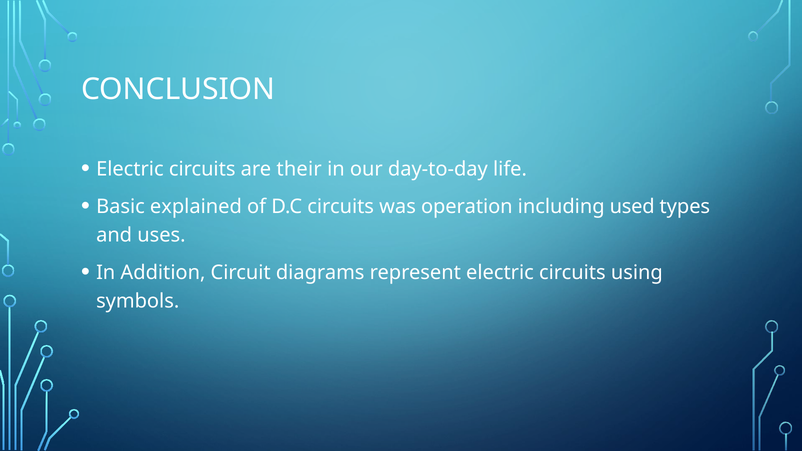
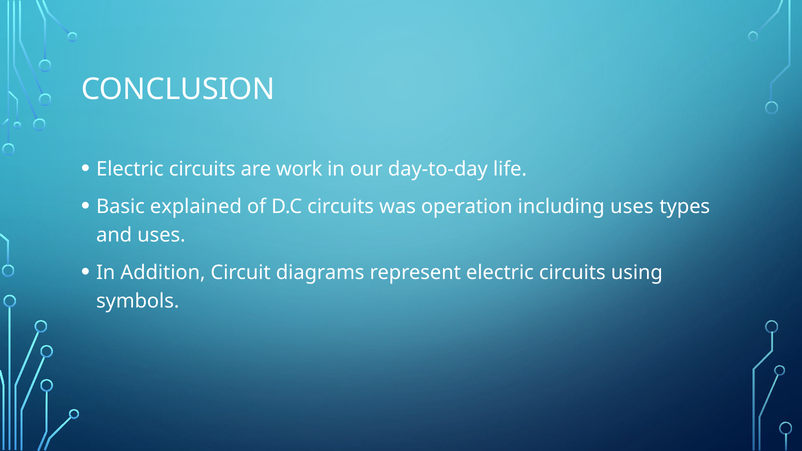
their: their -> work
including used: used -> uses
